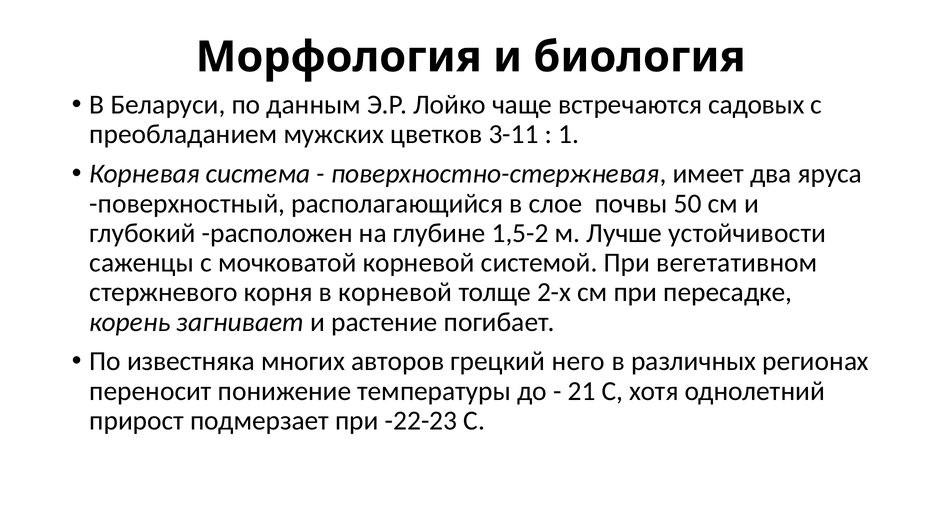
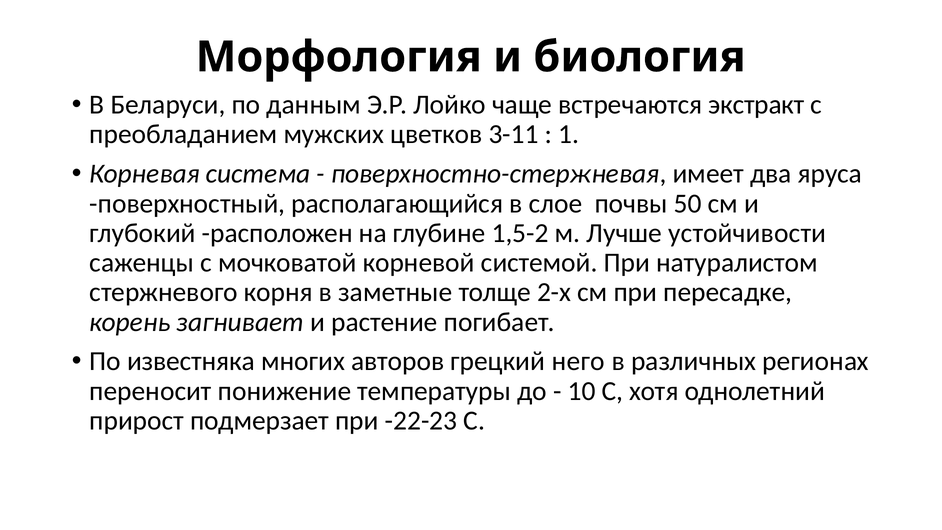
садовых: садовых -> экстракт
вегетативном: вегетативном -> натуралистом
в корневой: корневой -> заметные
21: 21 -> 10
